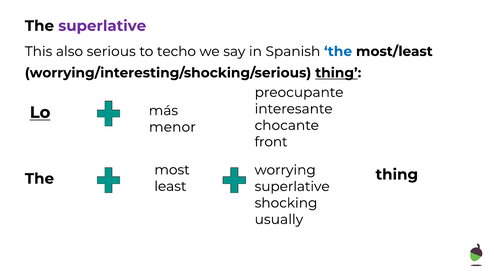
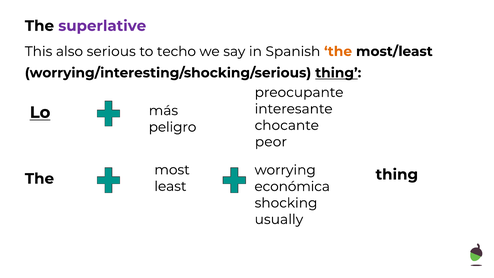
the at (338, 51) colour: blue -> orange
menor: menor -> peligro
front: front -> peor
superlative at (292, 186): superlative -> económica
